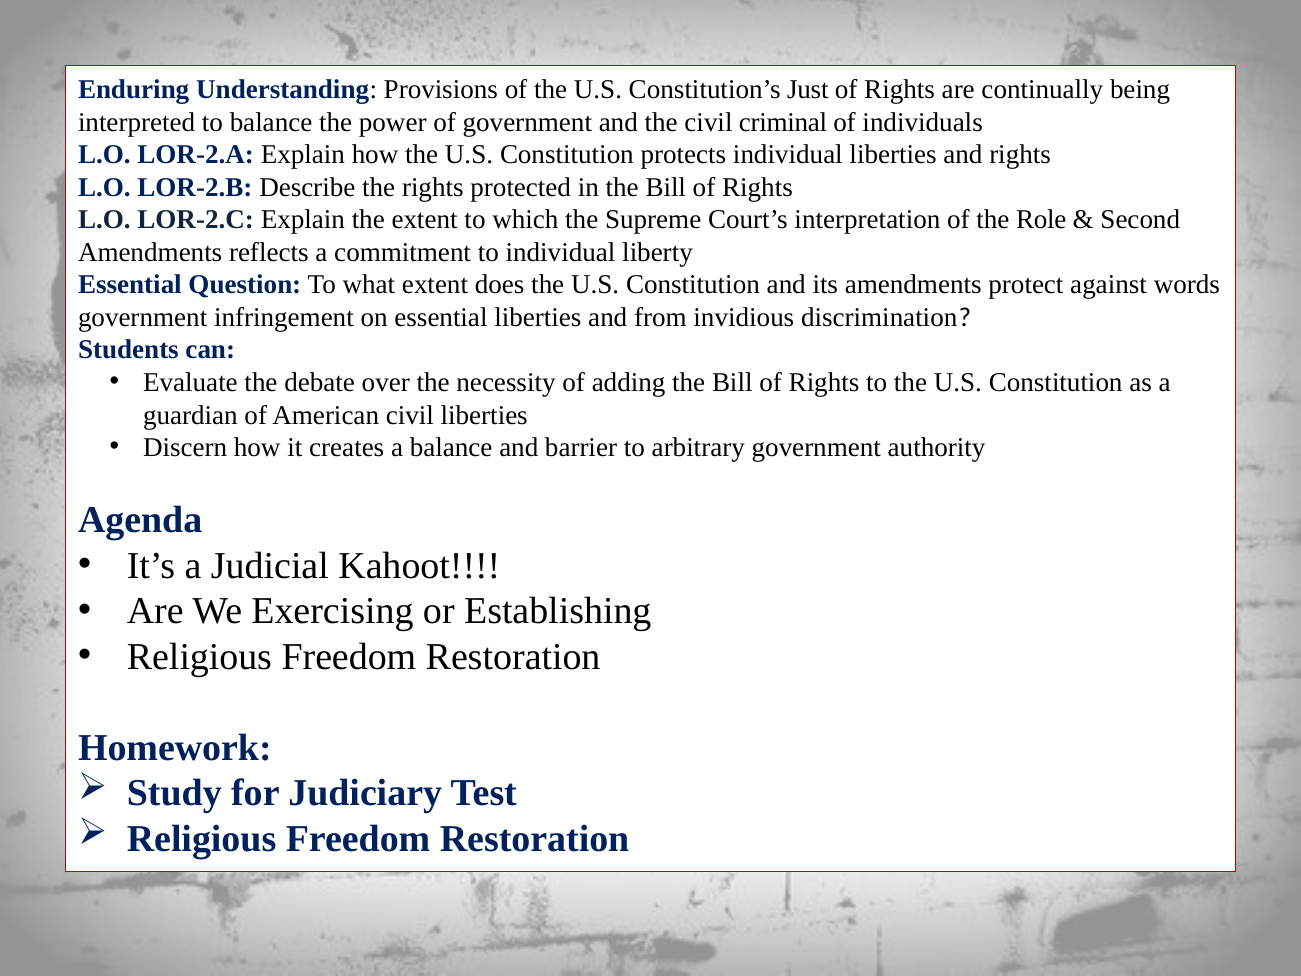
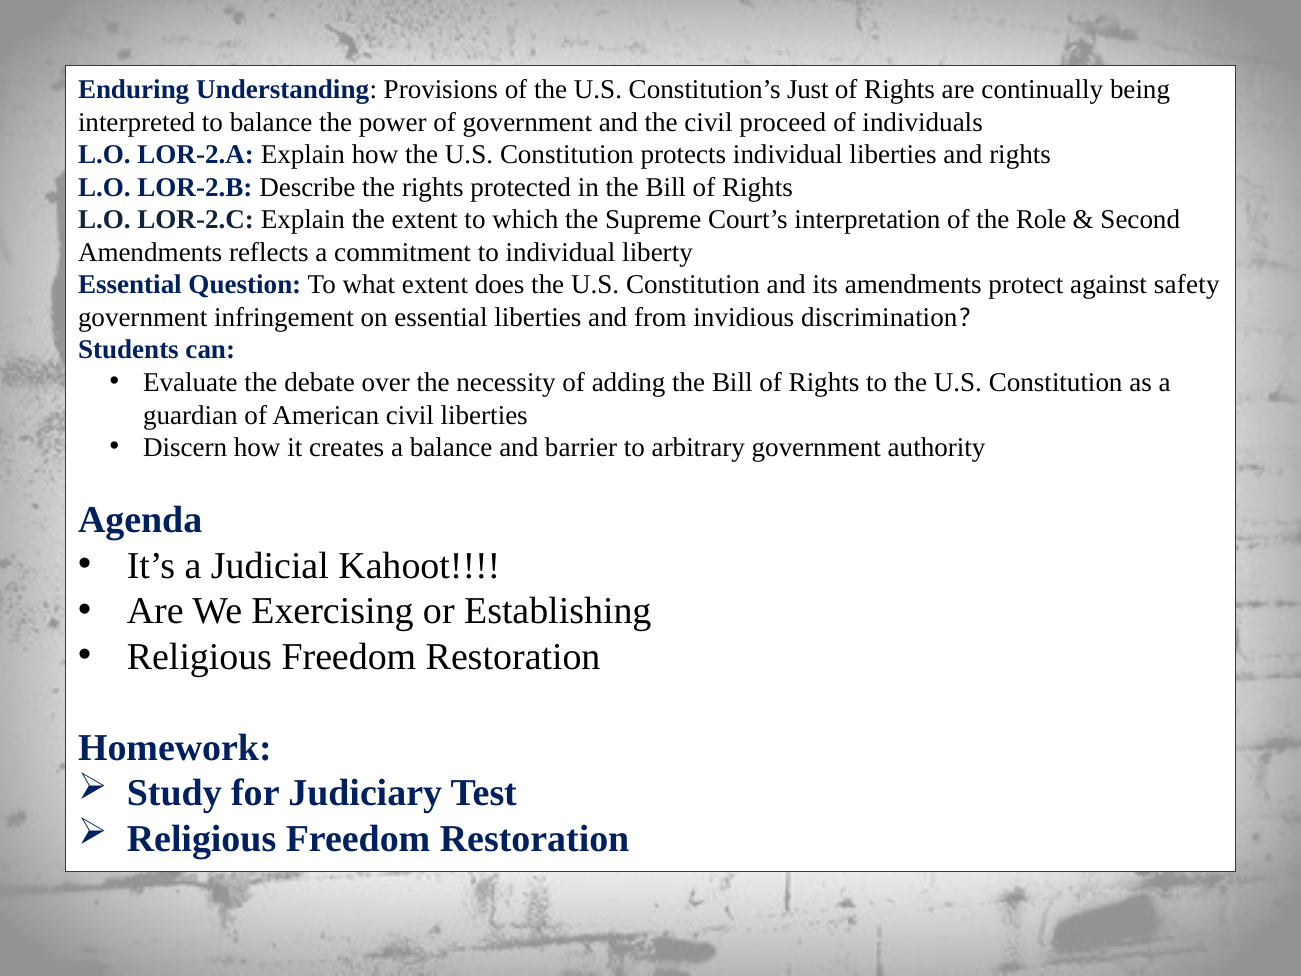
criminal: criminal -> proceed
words: words -> safety
